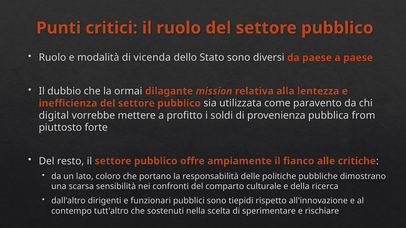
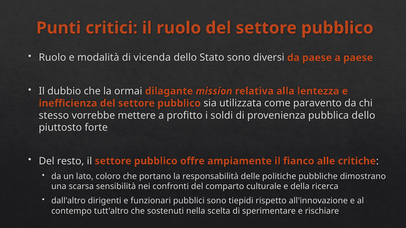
digital: digital -> stesso
pubblica from: from -> dello
